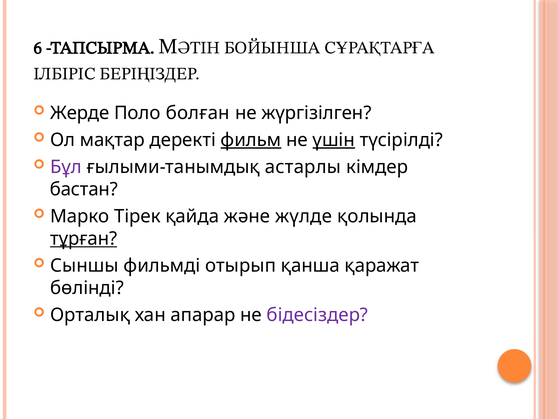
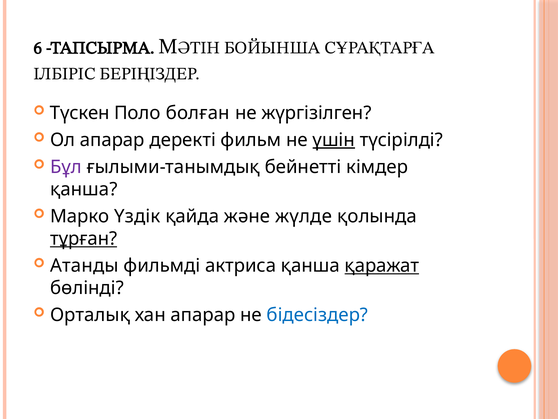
Жерде: Жерде -> Түскен
Ол мақтар: мақтар -> апарар
фильм underline: present -> none
астарлы: астарлы -> бейнетті
бастан at (84, 189): бастан -> қанша
Тірек: Тірек -> Үздік
Сыншы: Сыншы -> Атанды
отырып: отырып -> актриса
қаражат underline: none -> present
бідесіздер colour: purple -> blue
